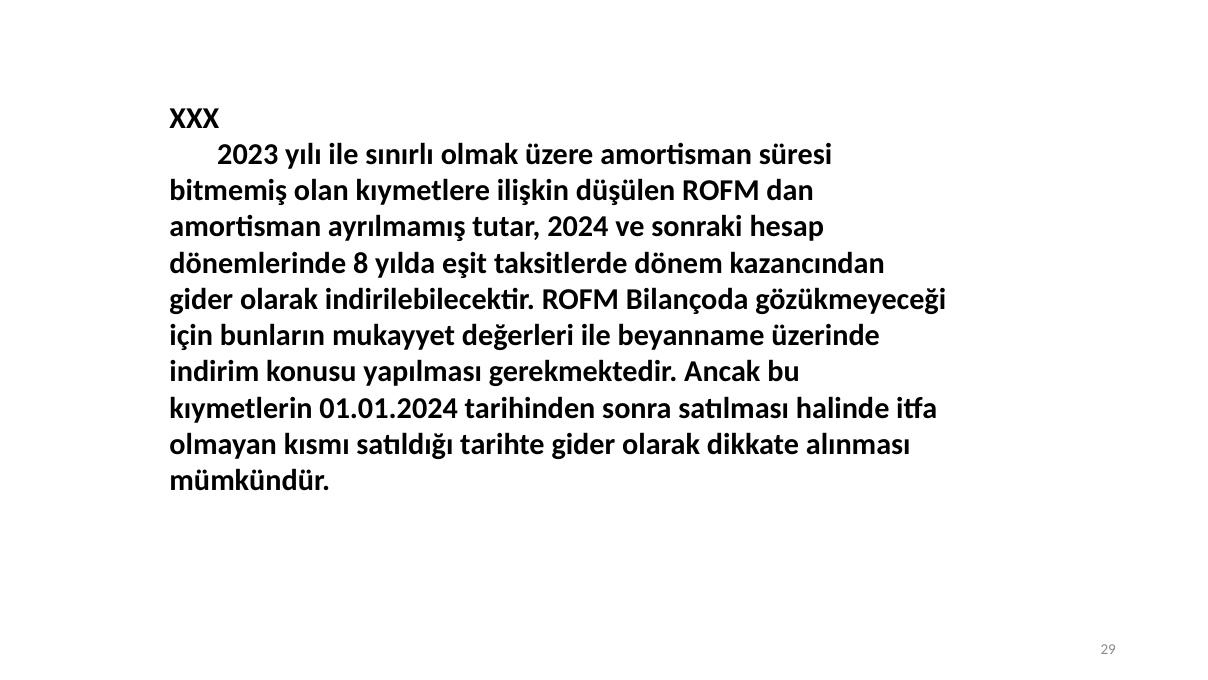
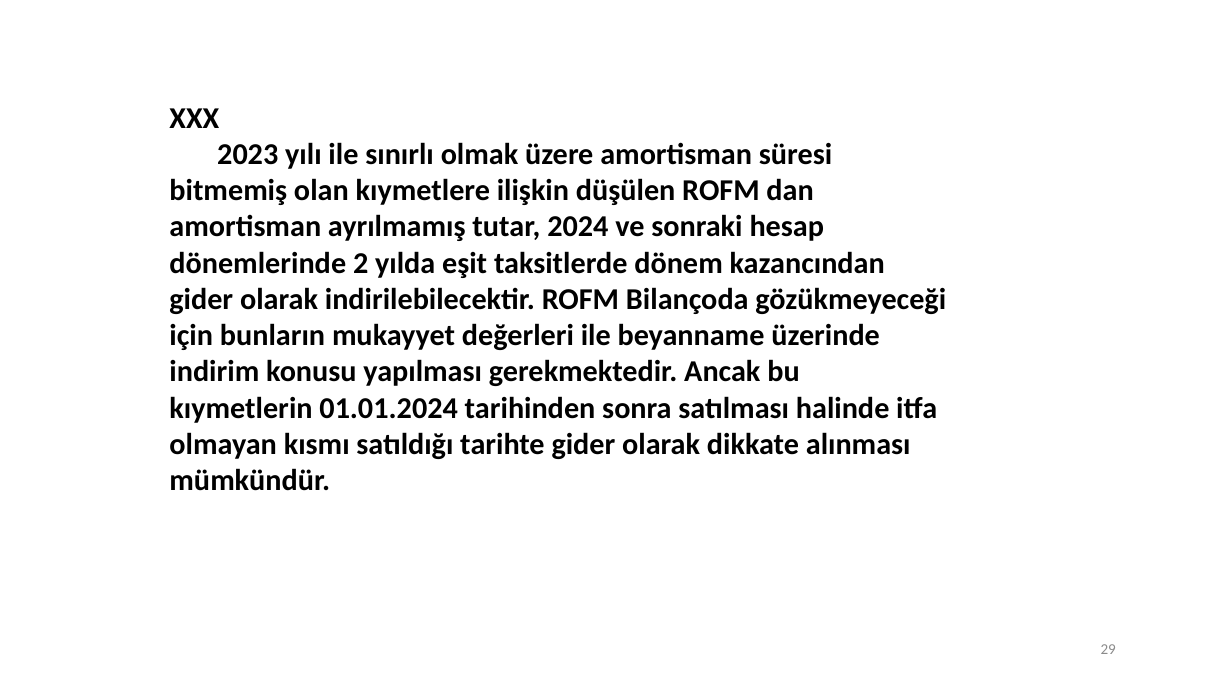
8: 8 -> 2
